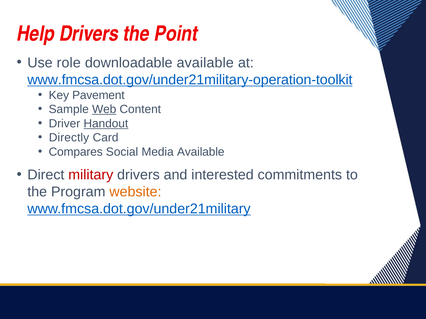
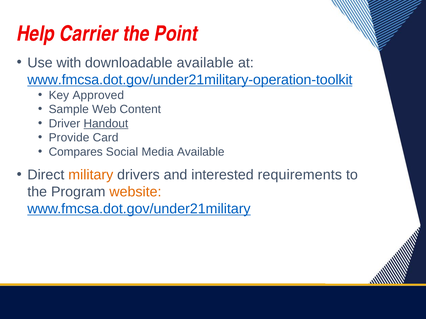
Help Drivers: Drivers -> Carrier
role: role -> with
Pavement: Pavement -> Approved
Web underline: present -> none
Directly: Directly -> Provide
military colour: red -> orange
commitments: commitments -> requirements
